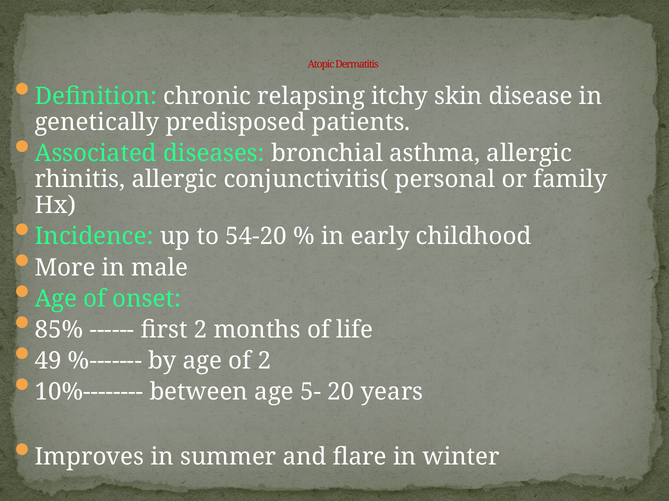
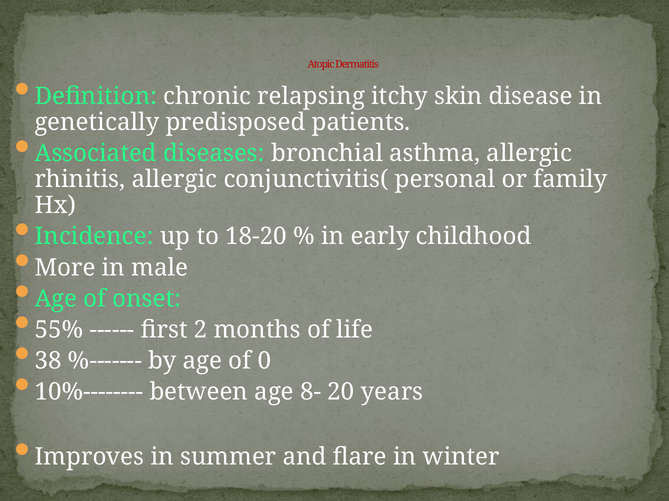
54-20: 54-20 -> 18-20
85%: 85% -> 55%
49: 49 -> 38
of 2: 2 -> 0
5-: 5- -> 8-
